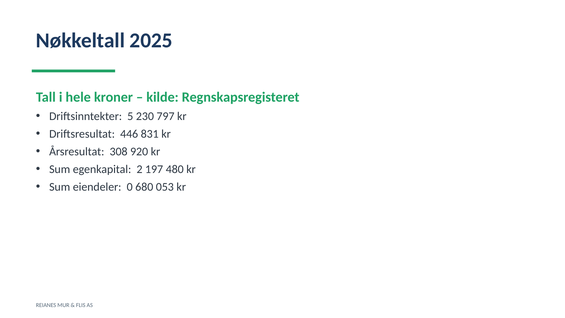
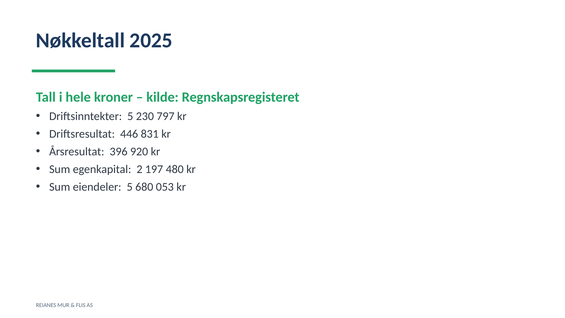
308: 308 -> 396
eiendeler 0: 0 -> 5
